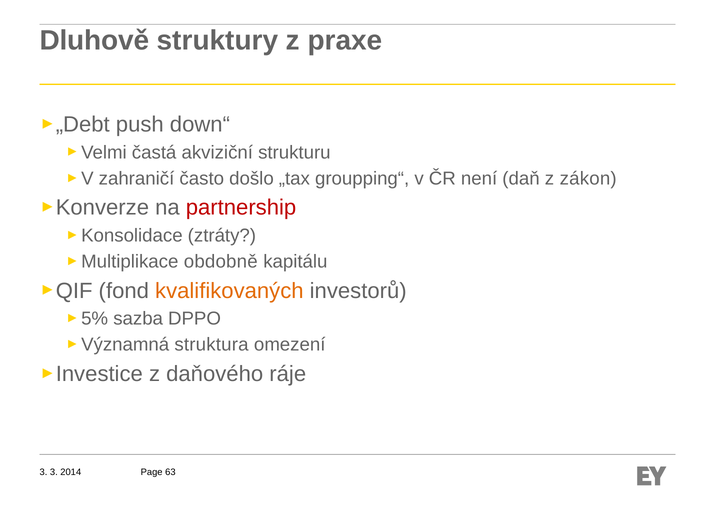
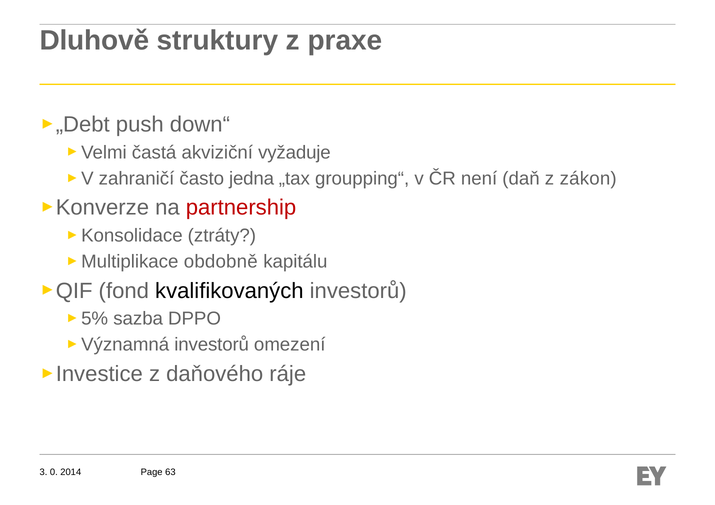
strukturu: strukturu -> vyžaduje
došlo: došlo -> jedna
kvalifikovaných colour: orange -> black
struktura at (211, 345): struktura -> investorů
3 3: 3 -> 0
